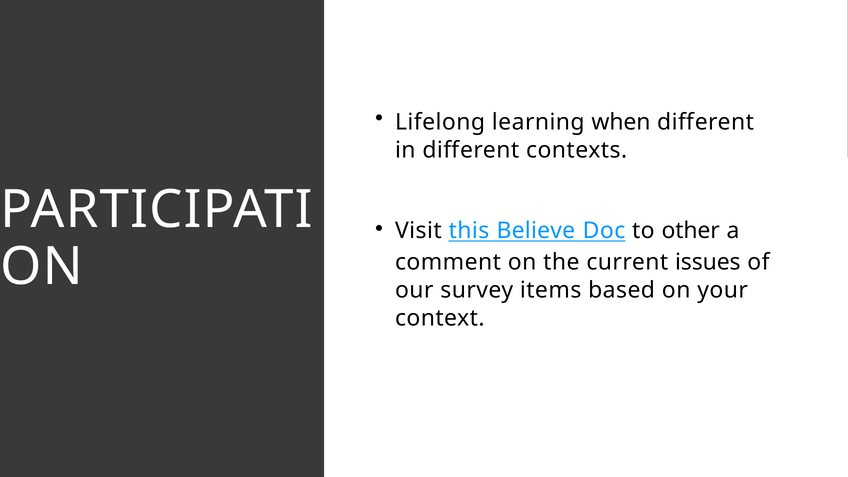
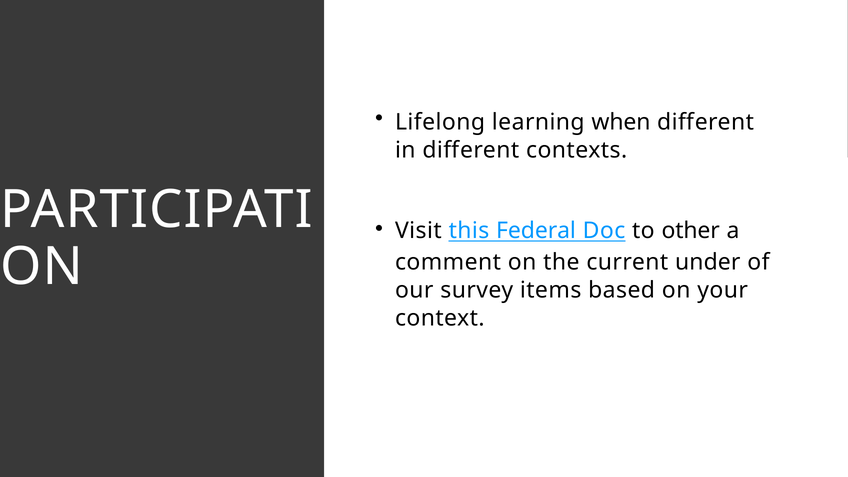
Believe: Believe -> Federal
issues: issues -> under
